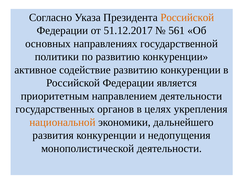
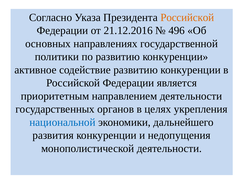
51.12.2017: 51.12.2017 -> 21.12.2016
561: 561 -> 496
национальной colour: orange -> blue
